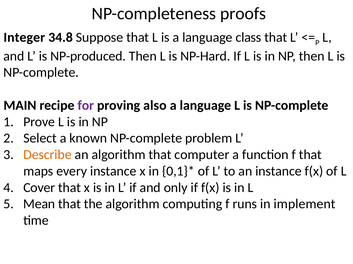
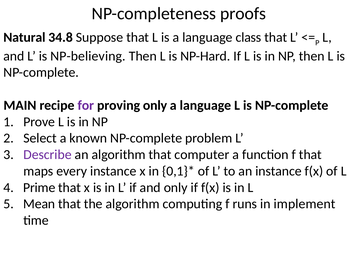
Integer: Integer -> Natural
NP-produced: NP-produced -> NP-believing
proving also: also -> only
Describe colour: orange -> purple
Cover: Cover -> Prime
